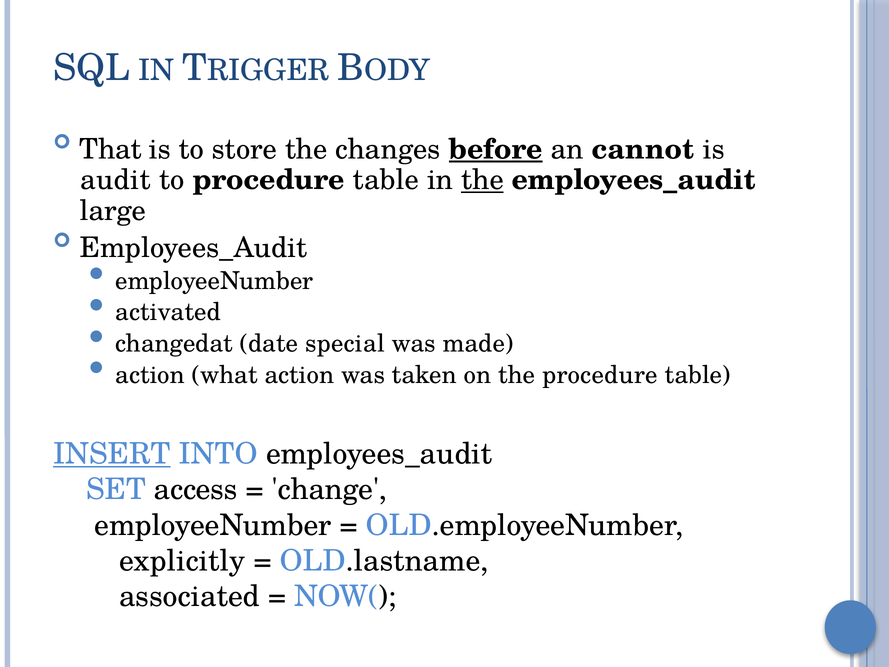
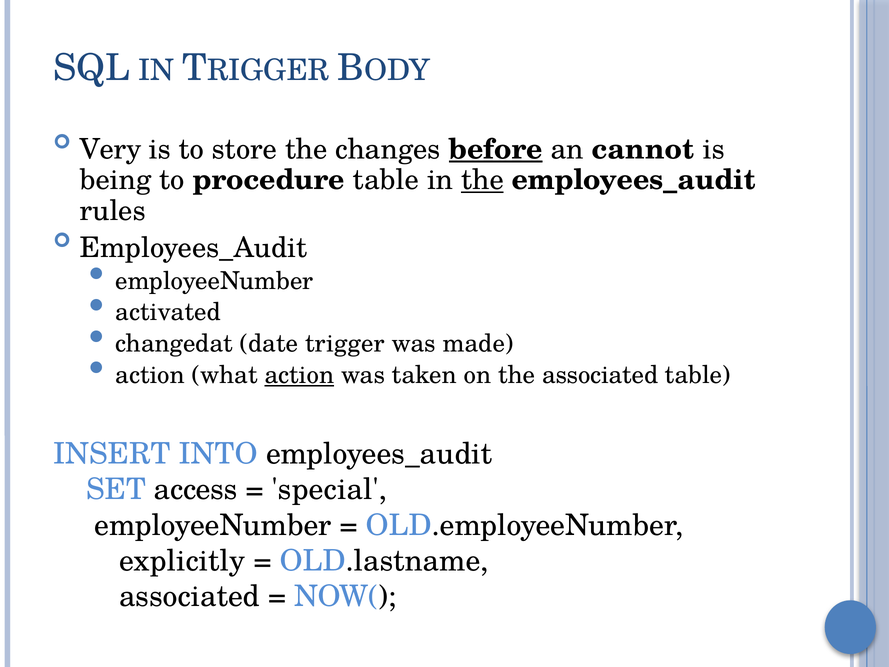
That: That -> Very
audit: audit -> being
large: large -> rules
special: special -> trigger
action at (299, 375) underline: none -> present
the procedure: procedure -> associated
INSERT underline: present -> none
change: change -> special
